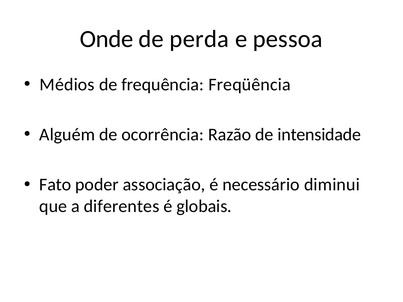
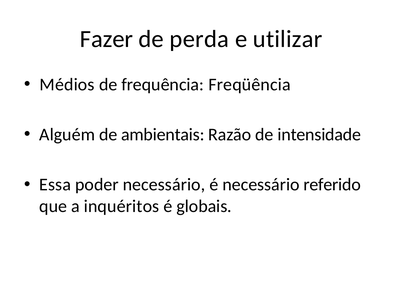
Onde: Onde -> Fazer
pessoa: pessoa -> utilizar
ocorrência: ocorrência -> ambientais
Fato: Fato -> Essa
poder associação: associação -> necessário
diminui: diminui -> referido
diferentes: diferentes -> inquéritos
